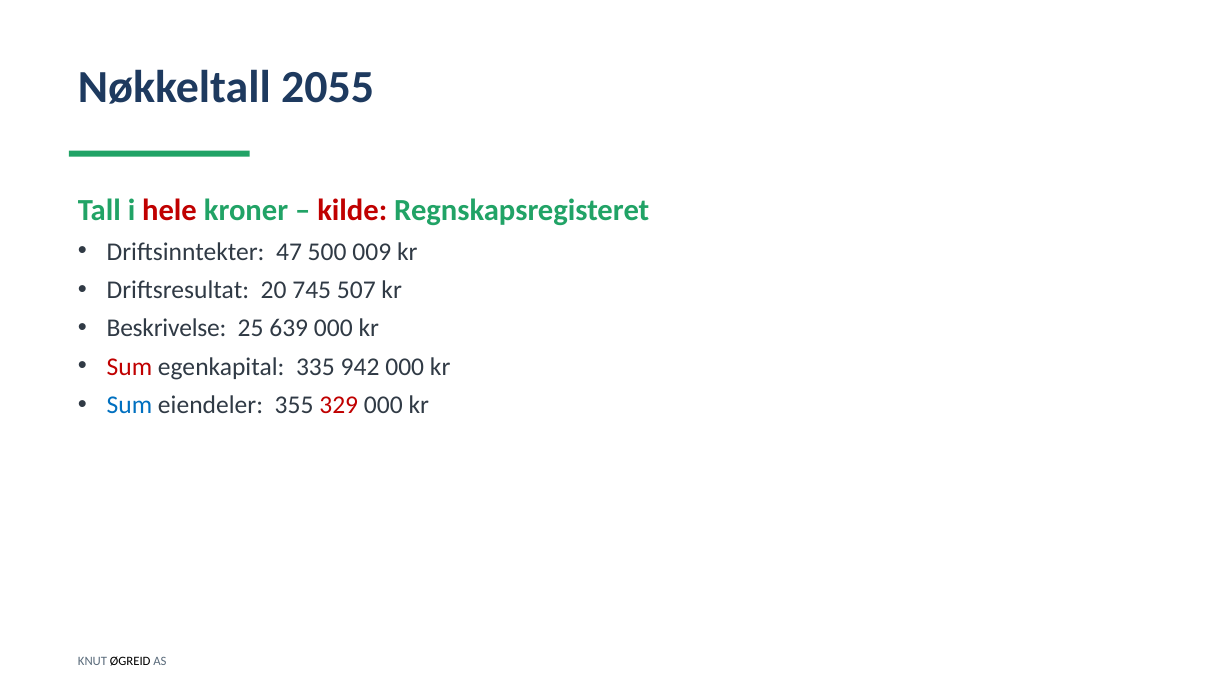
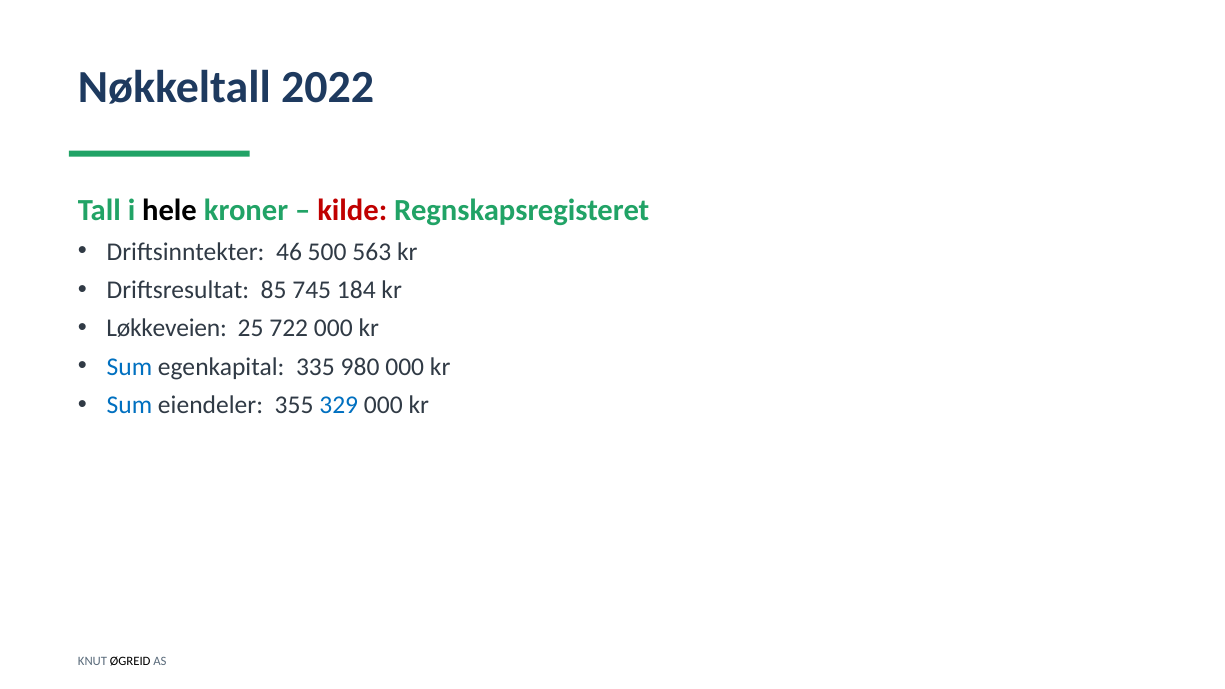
2055: 2055 -> 2022
hele colour: red -> black
47: 47 -> 46
009: 009 -> 563
20: 20 -> 85
507: 507 -> 184
Beskrivelse: Beskrivelse -> Løkkeveien
639: 639 -> 722
Sum at (129, 367) colour: red -> blue
942: 942 -> 980
329 colour: red -> blue
